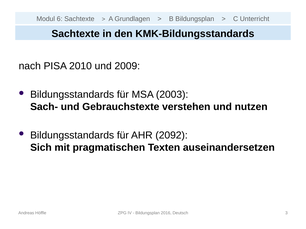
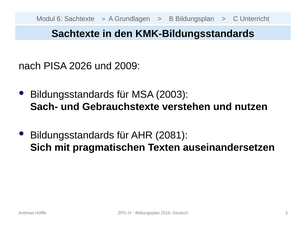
2010: 2010 -> 2026
2092: 2092 -> 2081
